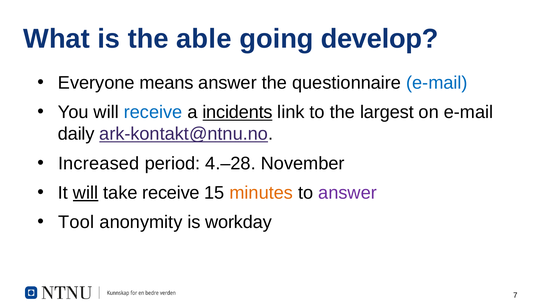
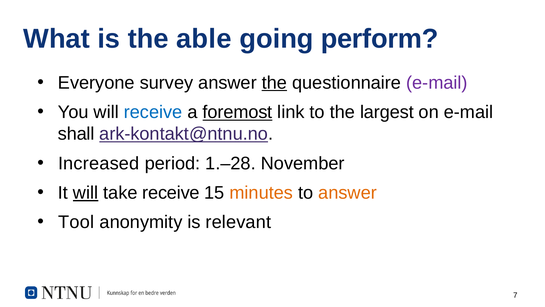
develop: develop -> perform
means: means -> survey
the at (274, 83) underline: none -> present
e-mail at (437, 83) colour: blue -> purple
incidents: incidents -> foremost
daily: daily -> shall
4.–28: 4.–28 -> 1.–28
answer at (348, 193) colour: purple -> orange
workday: workday -> relevant
